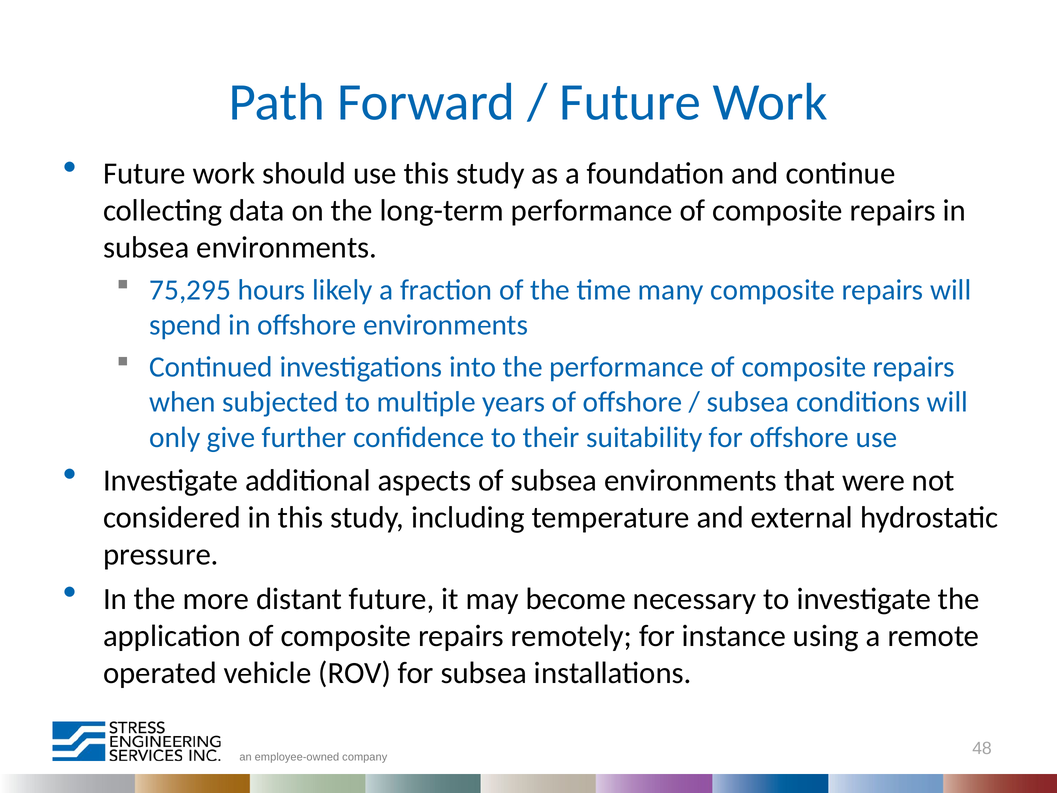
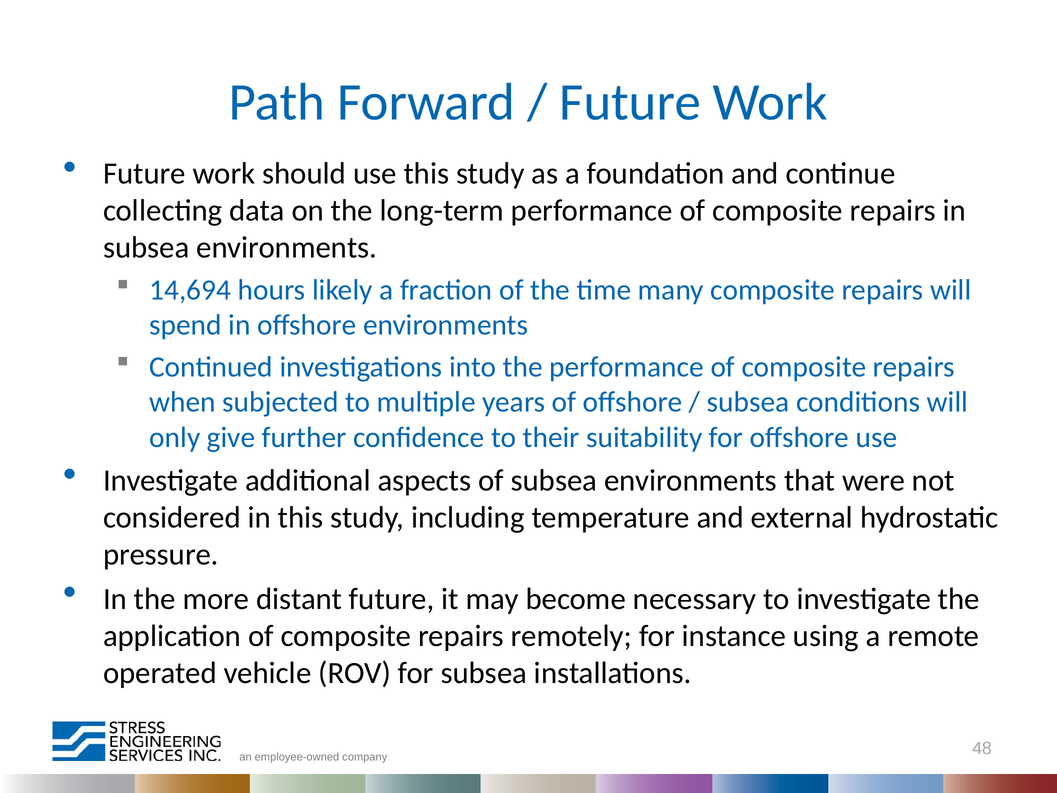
75,295: 75,295 -> 14,694
